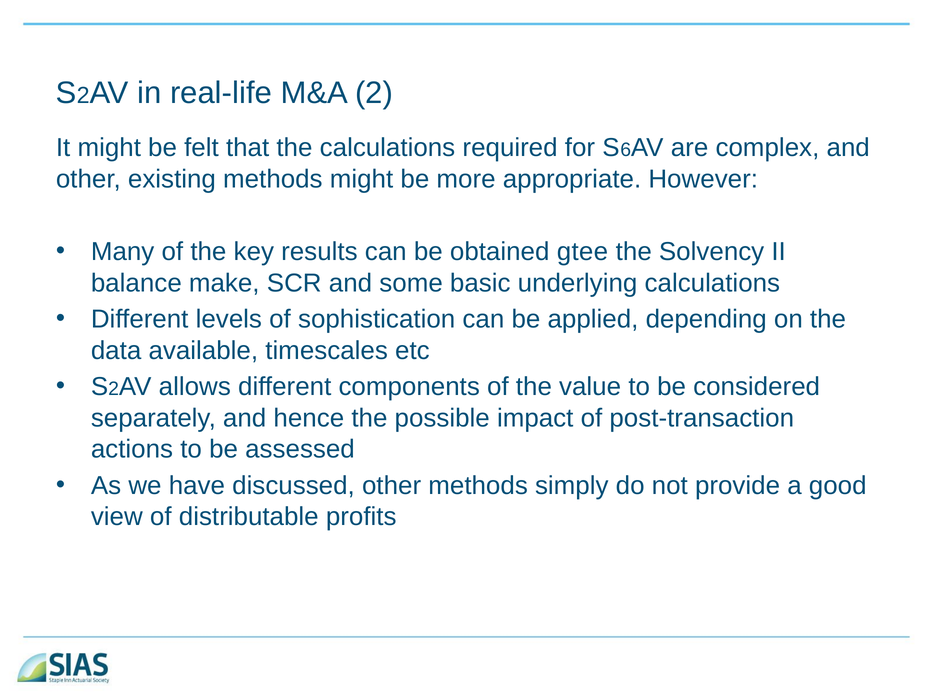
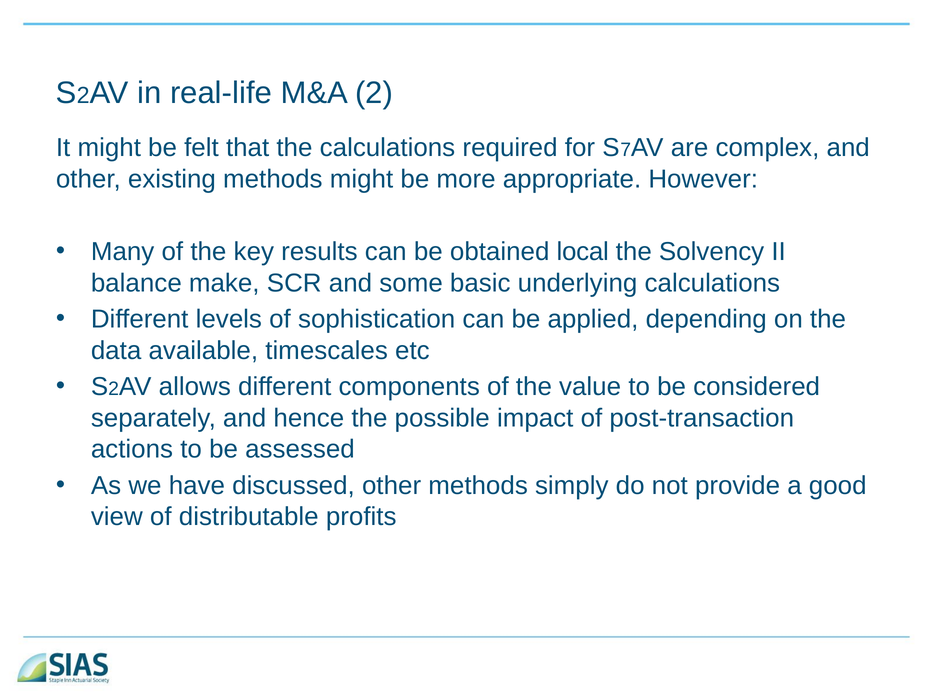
6: 6 -> 7
gtee: gtee -> local
